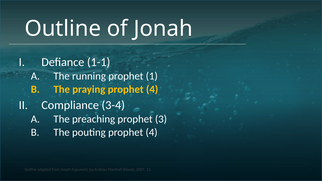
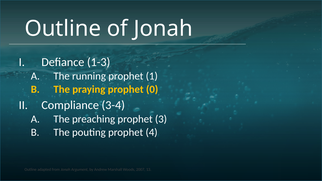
1-1: 1-1 -> 1-3
praying prophet 4: 4 -> 0
